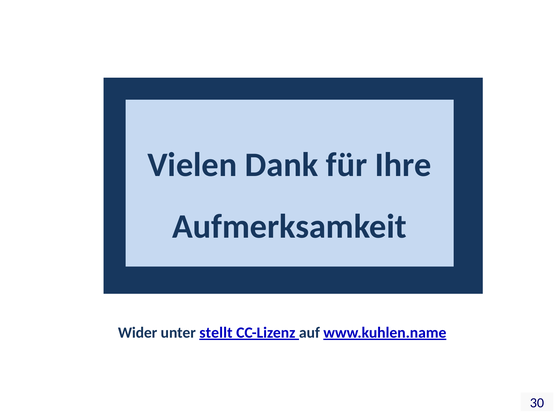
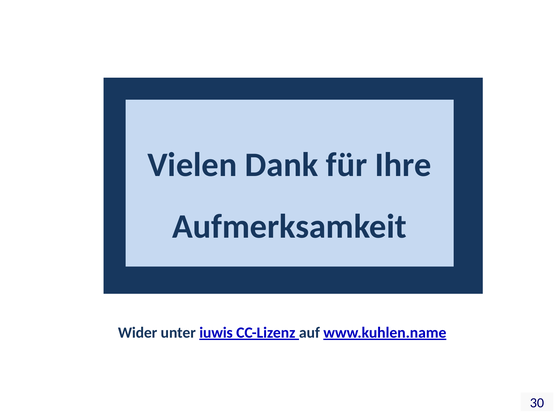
stellt: stellt -> iuwis
